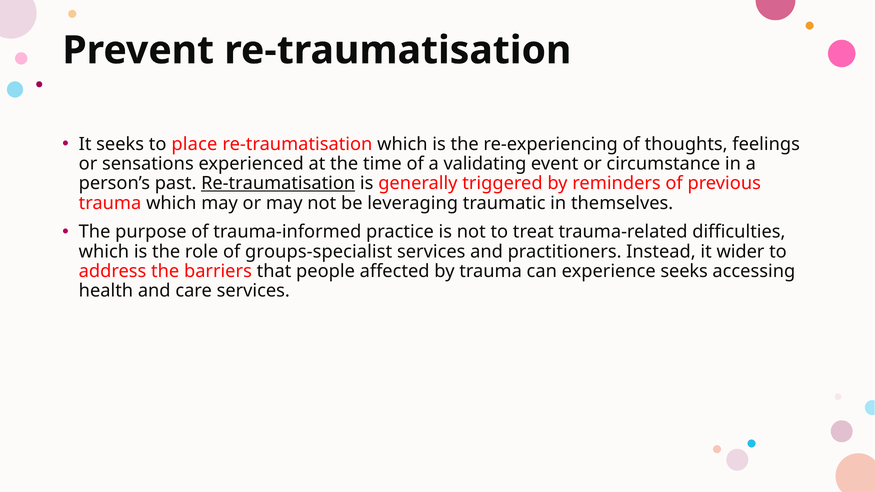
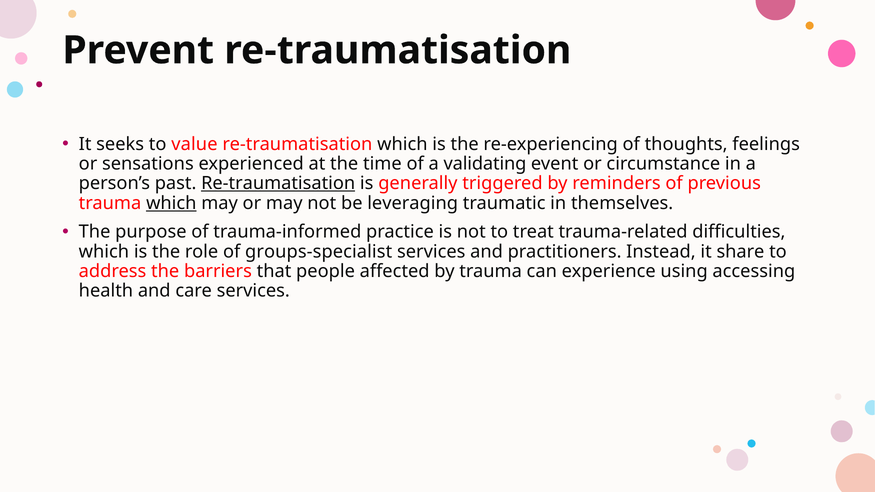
place: place -> value
which at (171, 203) underline: none -> present
wider: wider -> share
experience seeks: seeks -> using
